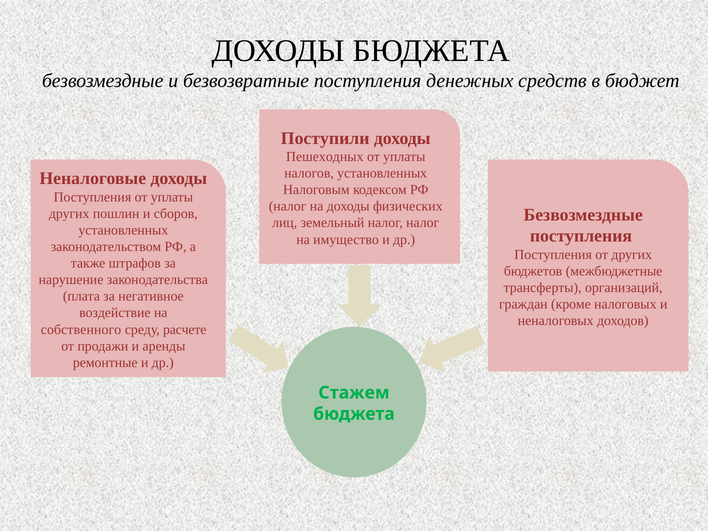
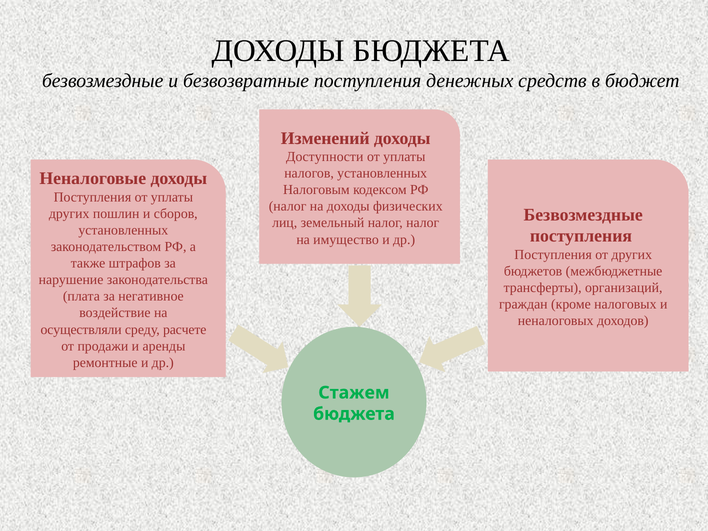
Поступили: Поступили -> Изменений
Пешеходных: Пешеходных -> Доступности
собственного: собственного -> осуществляли
